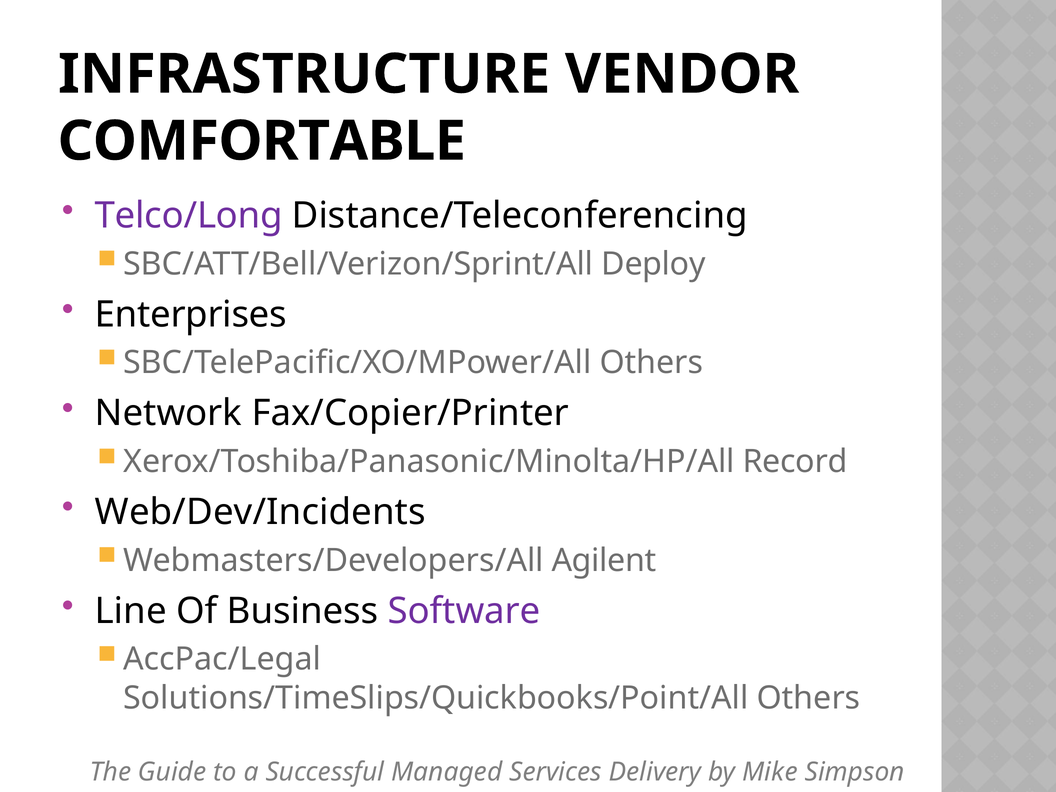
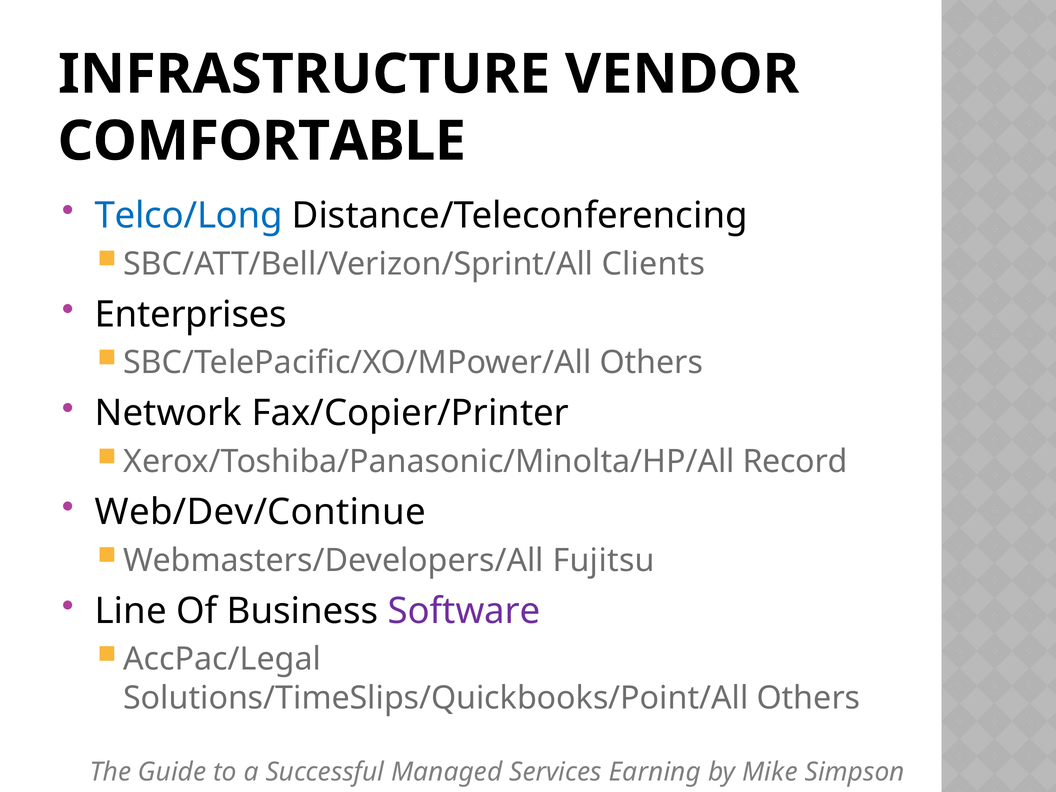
Telco/Long colour: purple -> blue
Deploy: Deploy -> Clients
Web/Dev/Incidents: Web/Dev/Incidents -> Web/Dev/Continue
Agilent: Agilent -> Fujitsu
Delivery: Delivery -> Earning
